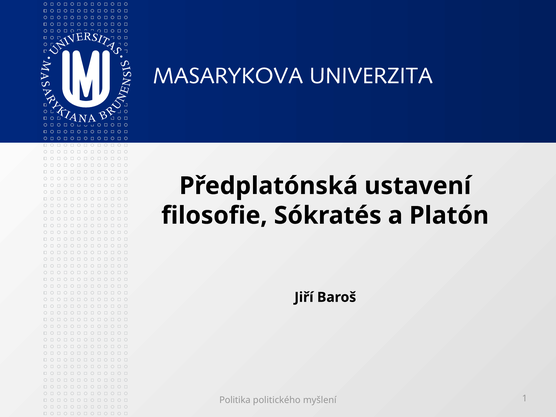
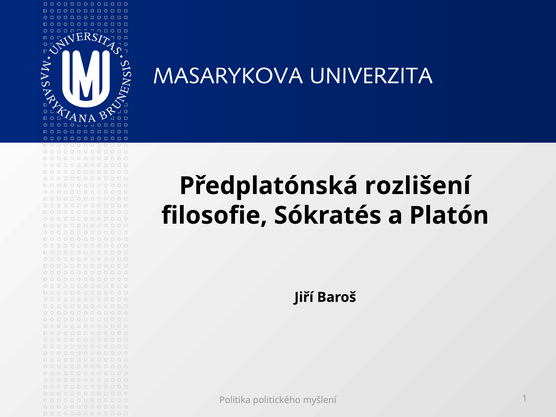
ustavení: ustavení -> rozlišení
